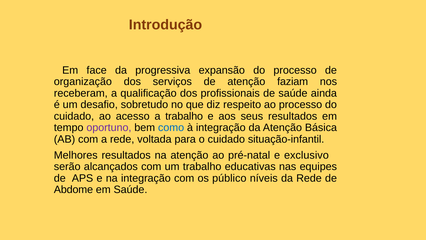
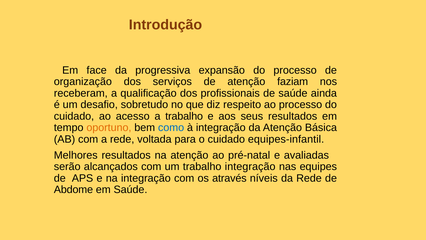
oportuno colour: purple -> orange
situação-infantil: situação-infantil -> equipes-infantil
exclusivo: exclusivo -> avaliadas
trabalho educativas: educativas -> integração
público: público -> através
